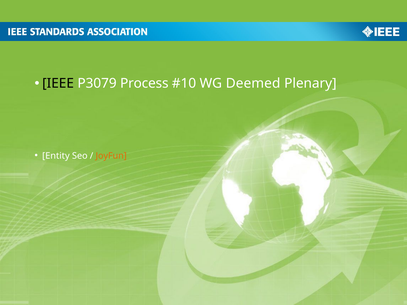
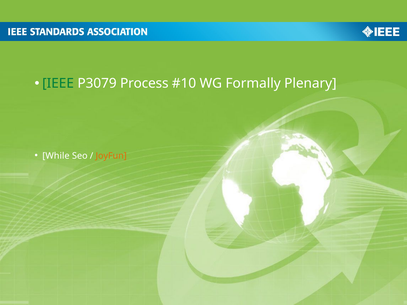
IEEE colour: black -> green
Deemed: Deemed -> Formally
Entity: Entity -> While
